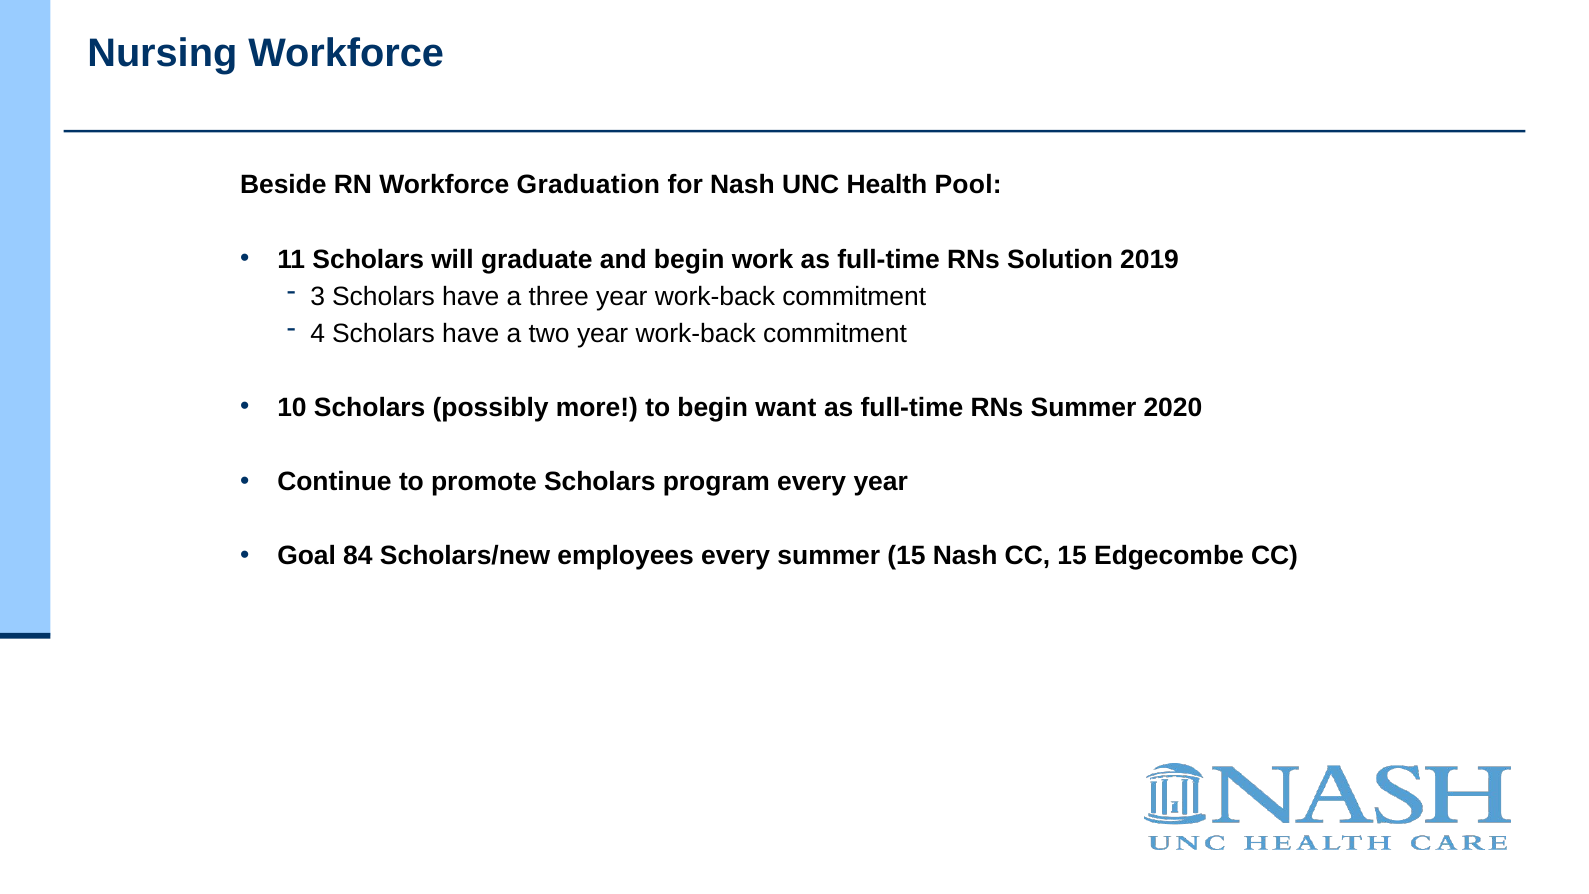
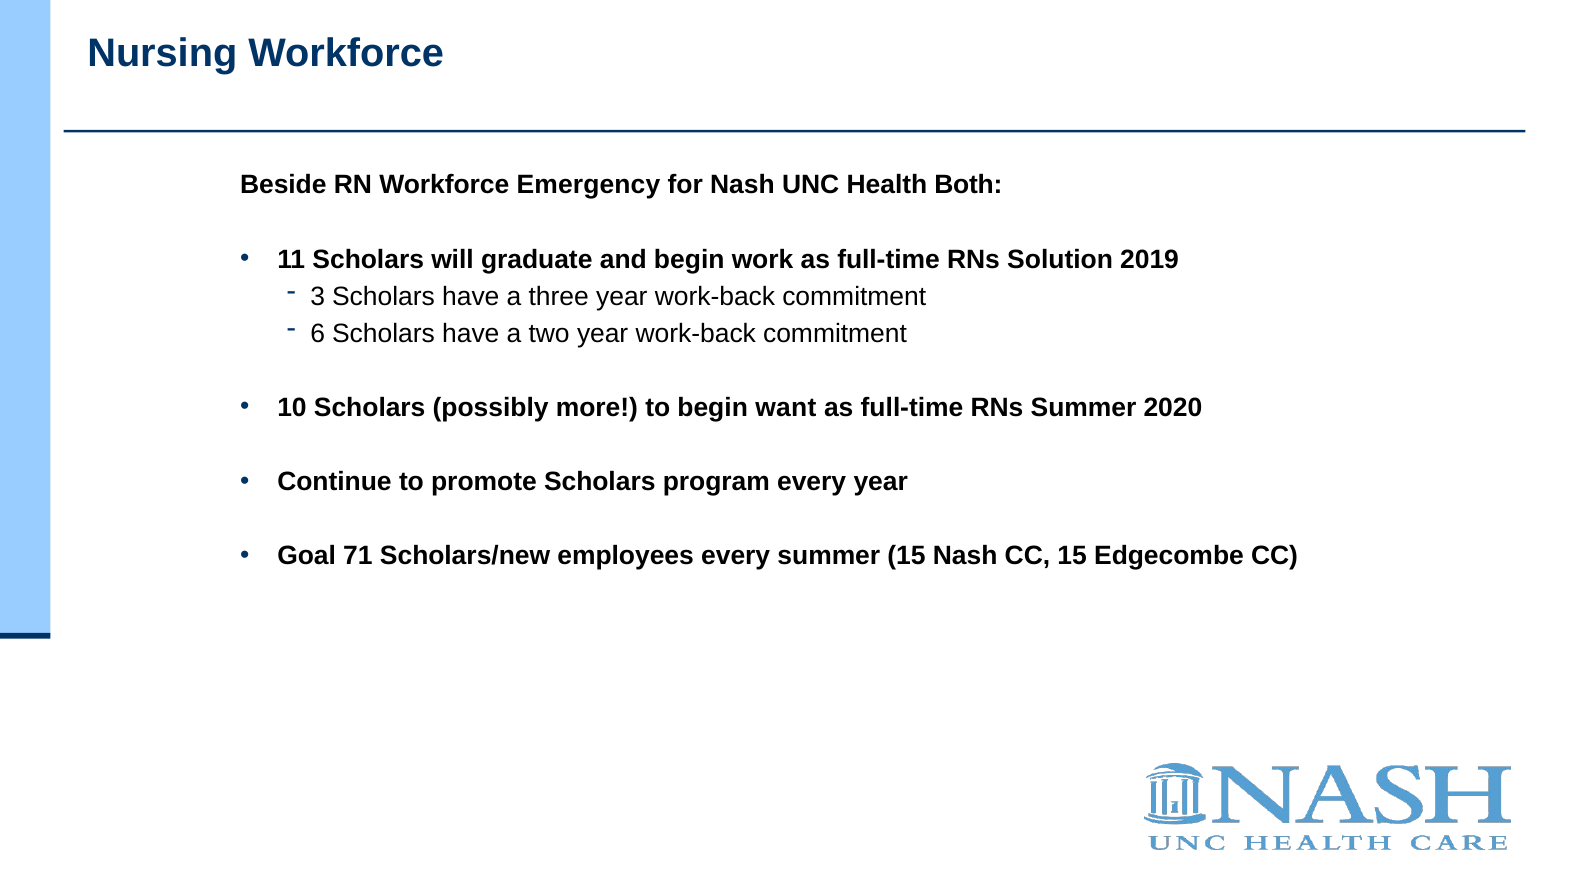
Graduation: Graduation -> Emergency
Pool: Pool -> Both
4: 4 -> 6
84: 84 -> 71
